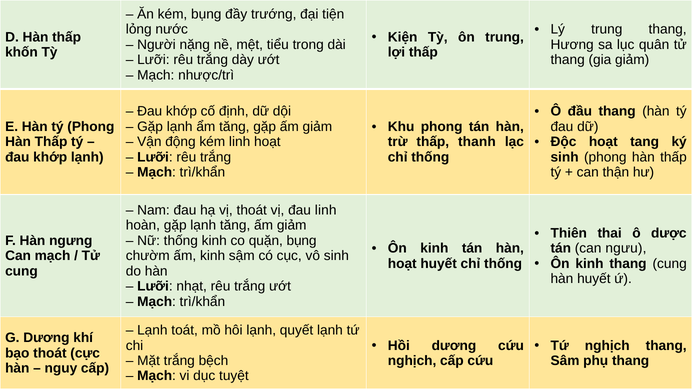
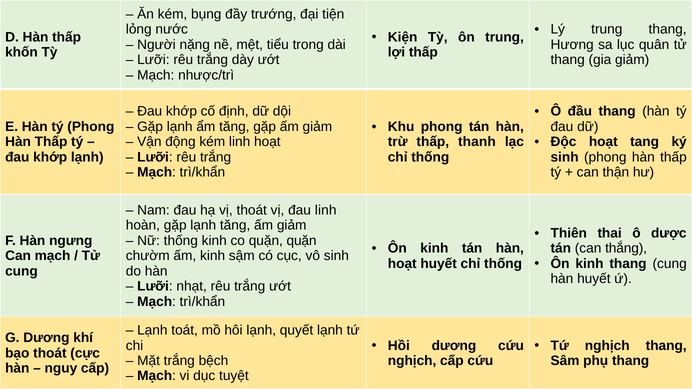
quặn bụng: bụng -> quặn
ngưu: ngưu -> thắng
